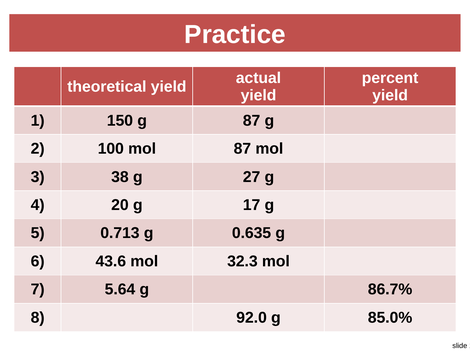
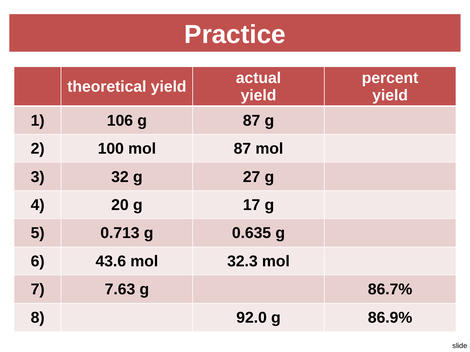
150: 150 -> 106
38: 38 -> 32
5.64: 5.64 -> 7.63
85.0%: 85.0% -> 86.9%
